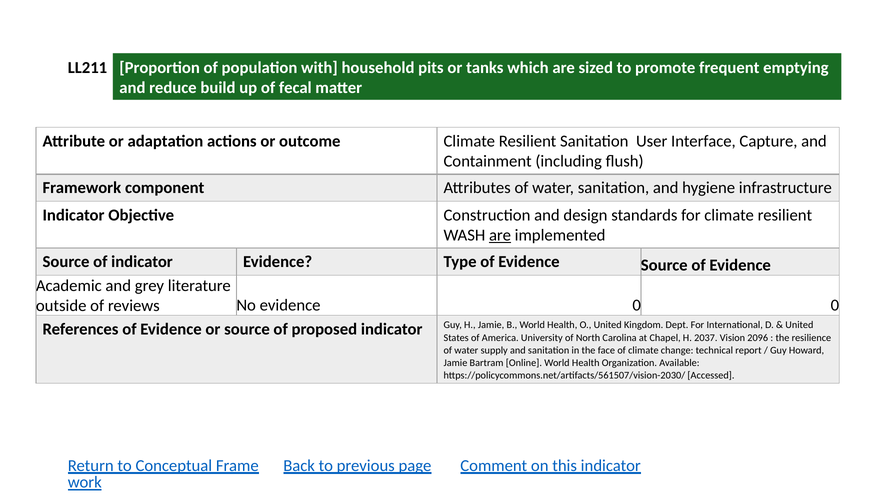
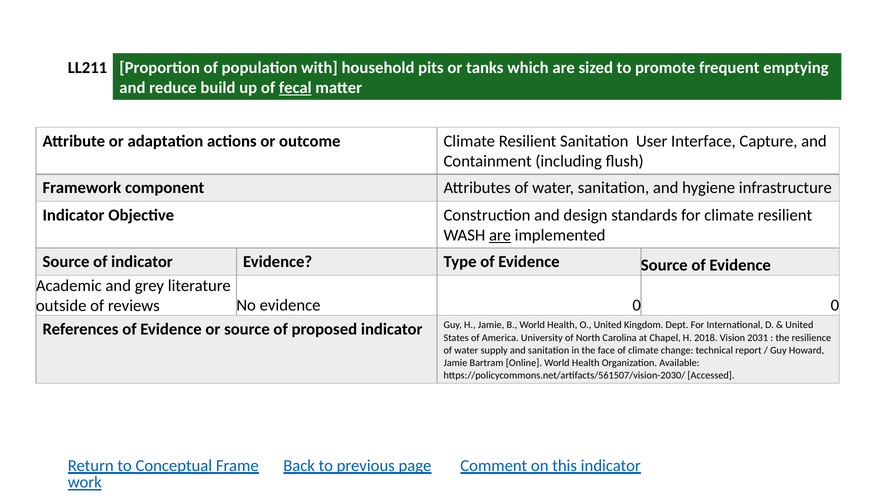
fecal underline: none -> present
2037: 2037 -> 2018
2096: 2096 -> 2031
